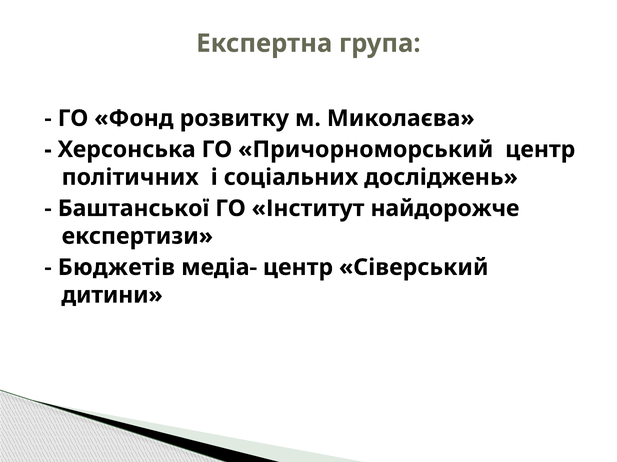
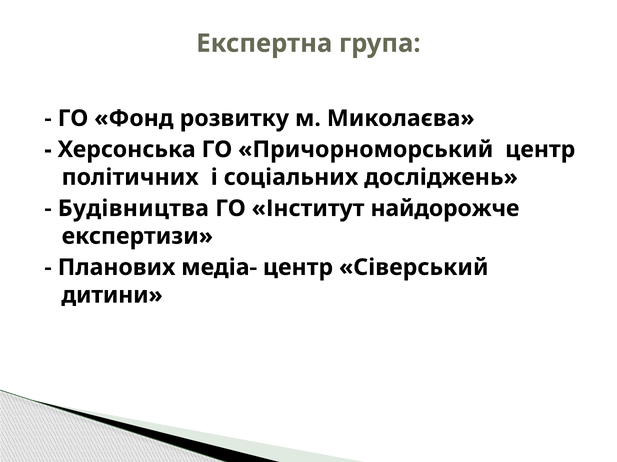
Баштанської: Баштанської -> Будівництва
Бюджетів: Бюджетів -> Планових
